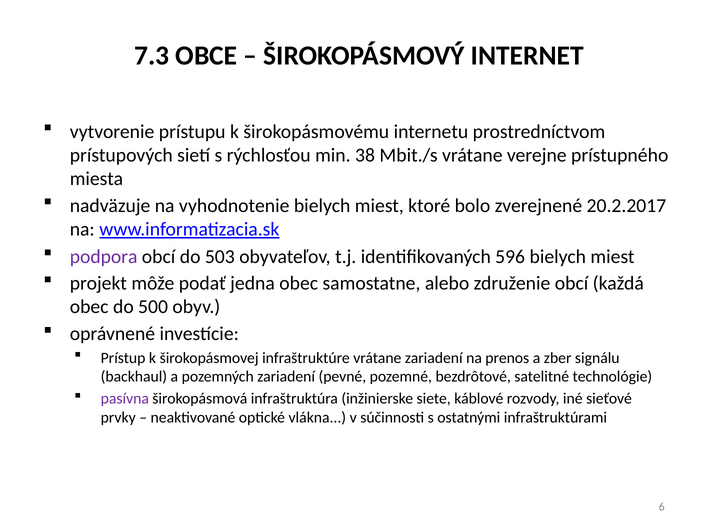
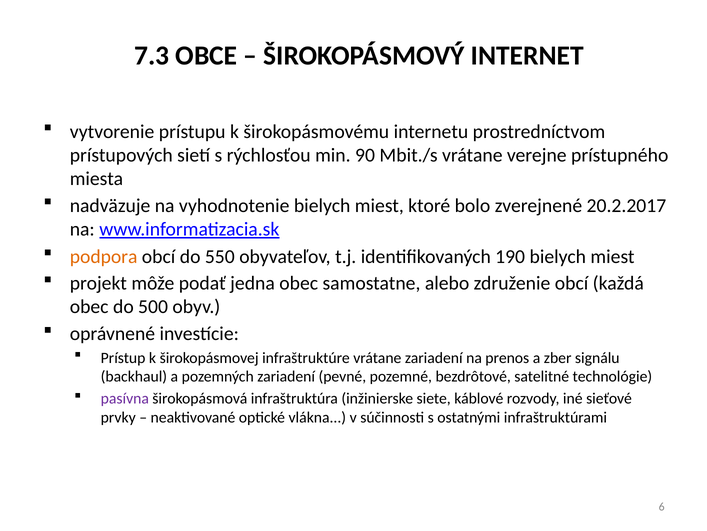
38: 38 -> 90
podpora colour: purple -> orange
503: 503 -> 550
596: 596 -> 190
